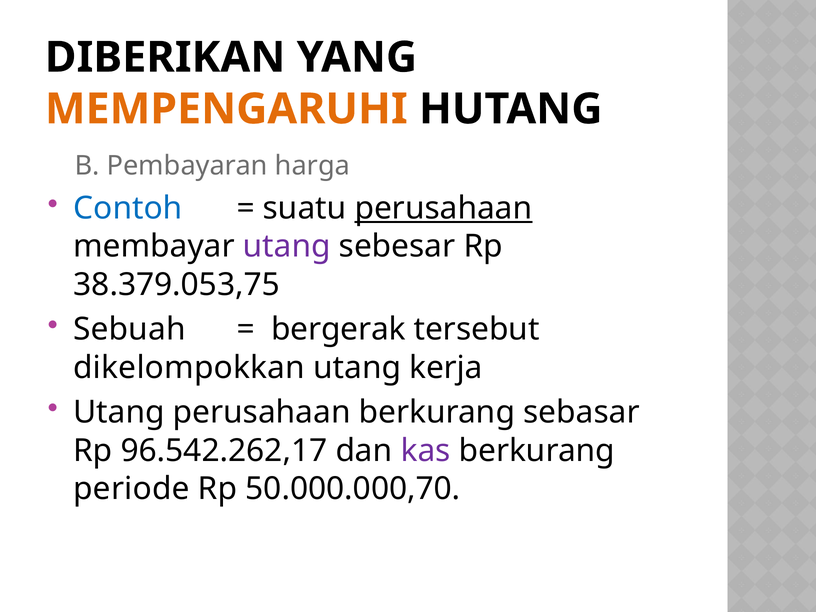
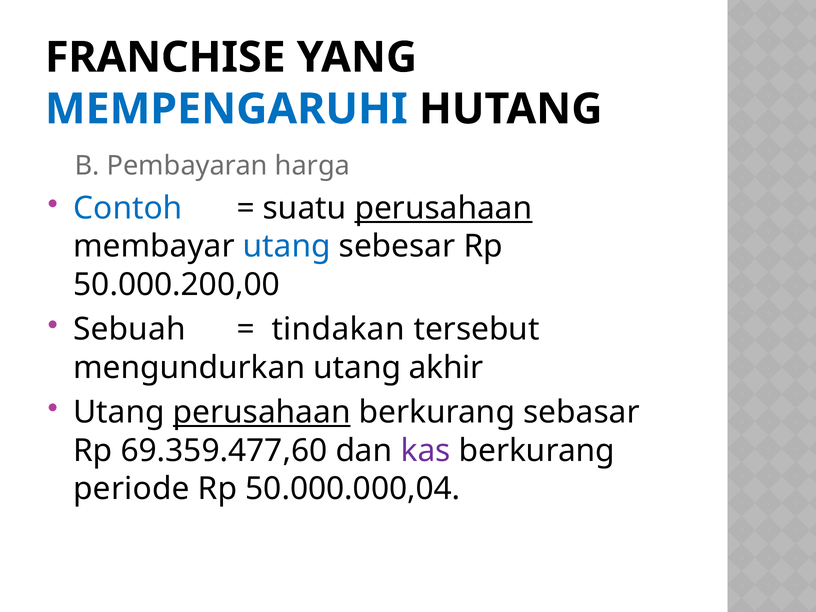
DIBERIKAN: DIBERIKAN -> FRANCHISE
MEMPENGARUHI colour: orange -> blue
utang at (287, 246) colour: purple -> blue
38.379.053,75: 38.379.053,75 -> 50.000.200,00
bergerak: bergerak -> tindakan
dikelompokkan: dikelompokkan -> mengundurkan
kerja: kerja -> akhir
perusahaan at (262, 412) underline: none -> present
96.542.262,17: 96.542.262,17 -> 69.359.477,60
50.000.000,70: 50.000.000,70 -> 50.000.000,04
